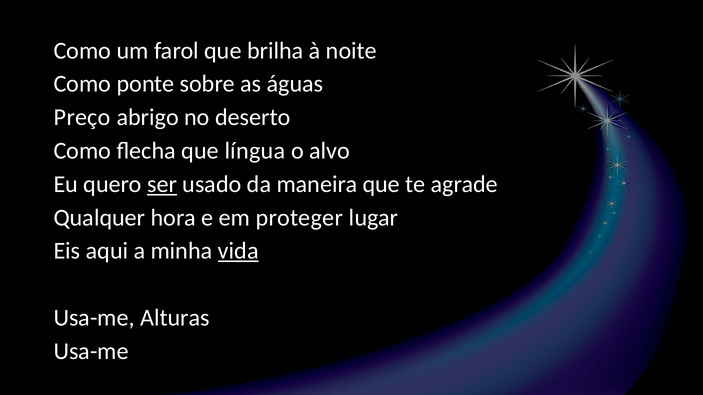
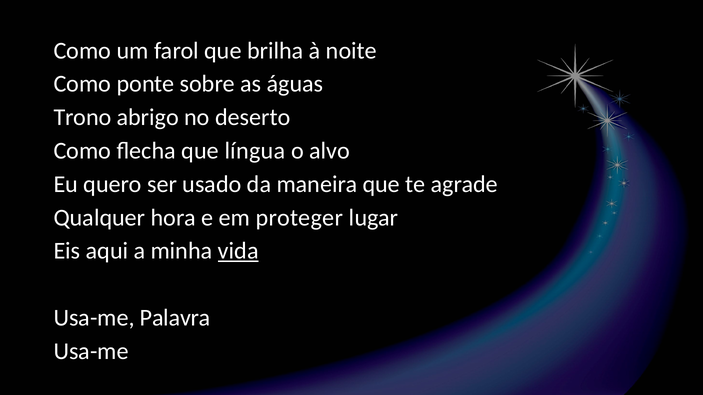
Preço: Preço -> Trono
ser underline: present -> none
Alturas: Alturas -> Palavra
